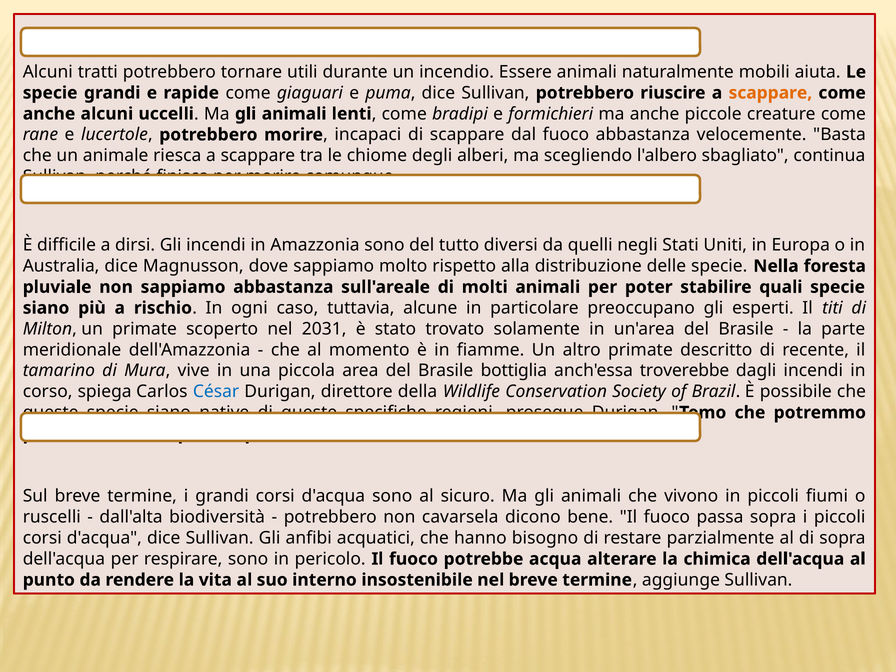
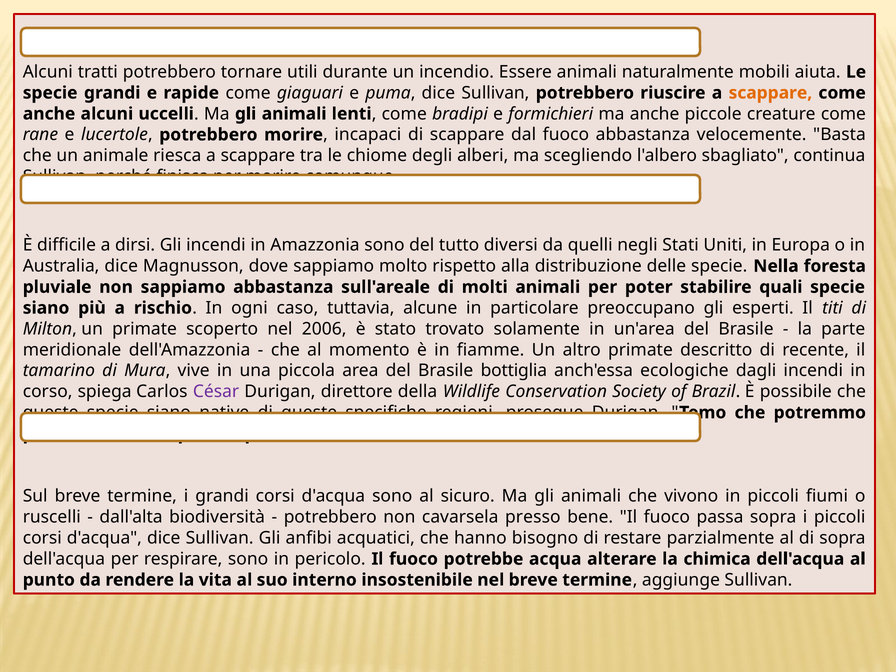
2031: 2031 -> 2006
troverebbe: troverebbe -> ecologiche
César colour: blue -> purple
dicono: dicono -> presso
